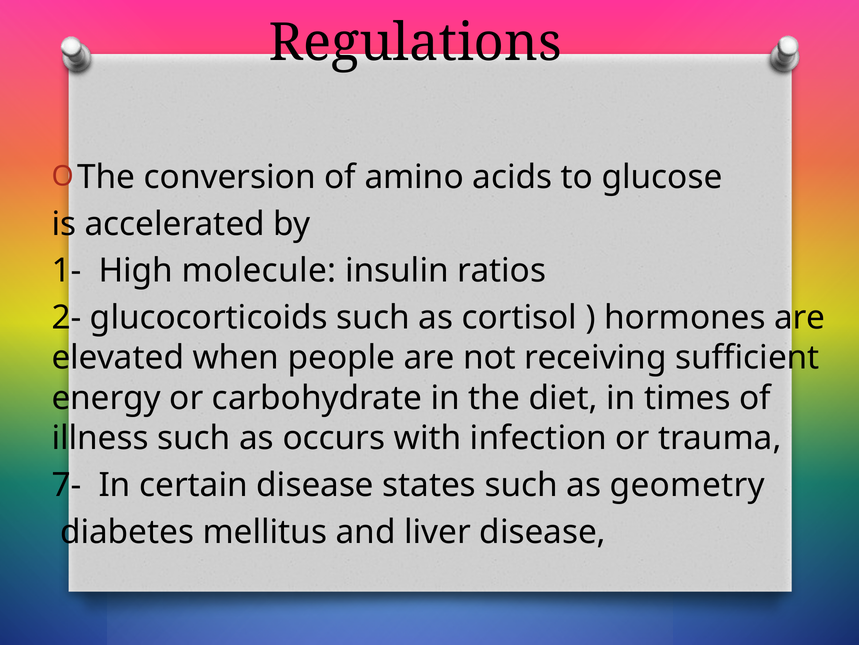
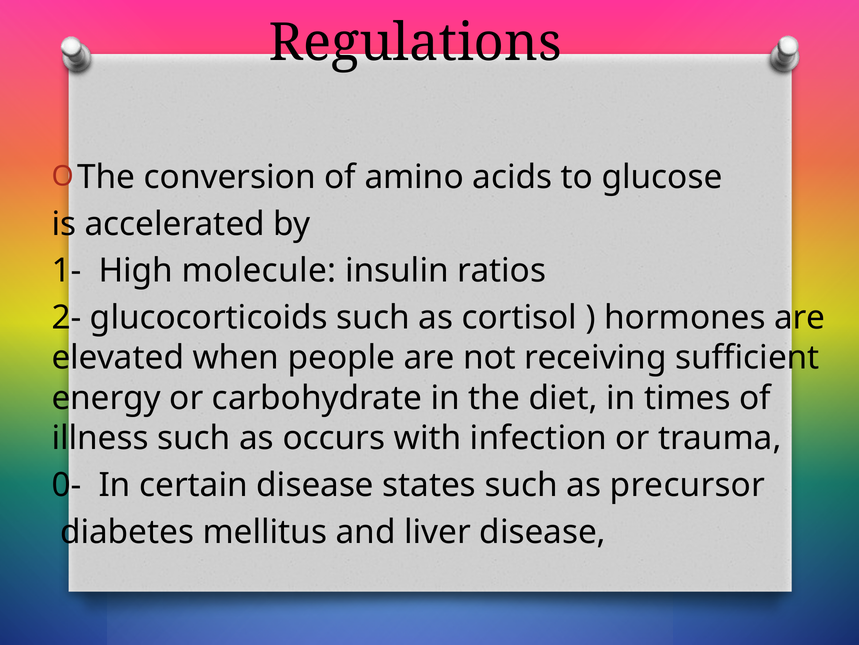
7-: 7- -> 0-
geometry: geometry -> precursor
